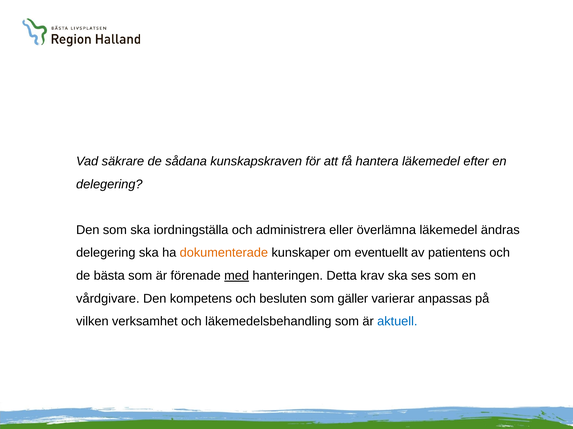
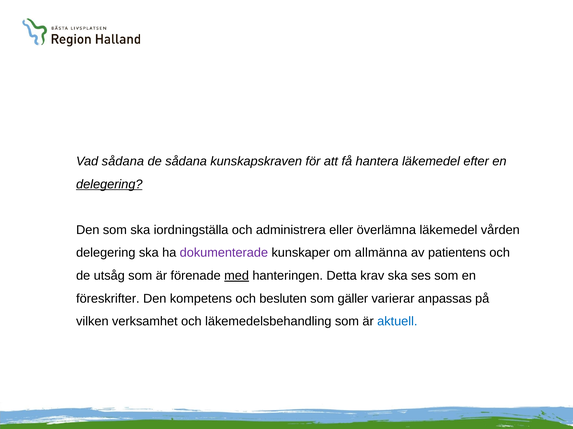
Vad säkrare: säkrare -> sådana
delegering at (109, 185) underline: none -> present
ändras: ändras -> vården
dokumenterade colour: orange -> purple
eventuellt: eventuellt -> allmänna
bästa: bästa -> utsåg
vårdgivare: vårdgivare -> föreskrifter
